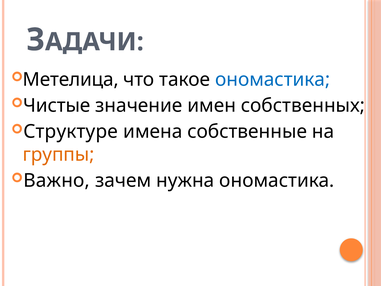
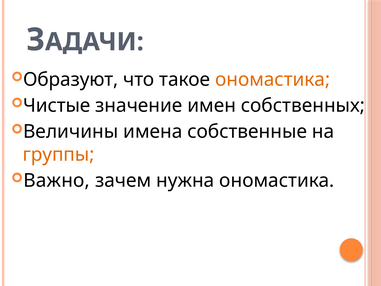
Метелица: Метелица -> Образуют
ономастика at (273, 79) colour: blue -> orange
Структуре: Структуре -> Величины
